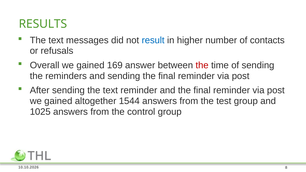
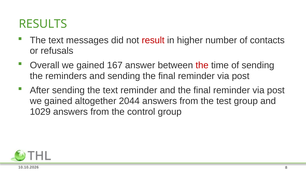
result colour: blue -> red
169: 169 -> 167
1544: 1544 -> 2044
1025: 1025 -> 1029
